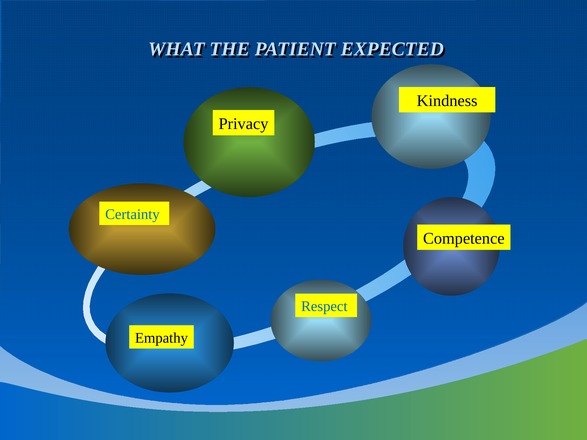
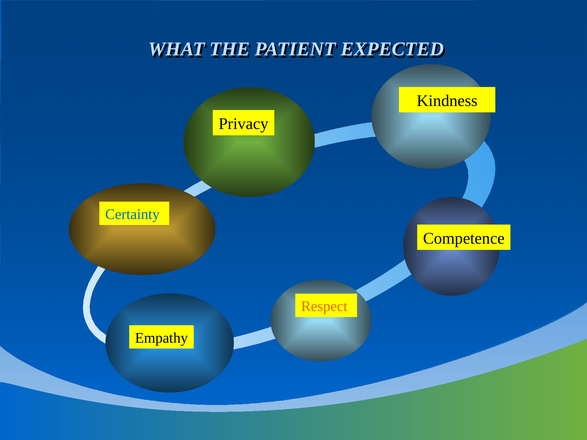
Respect colour: blue -> orange
